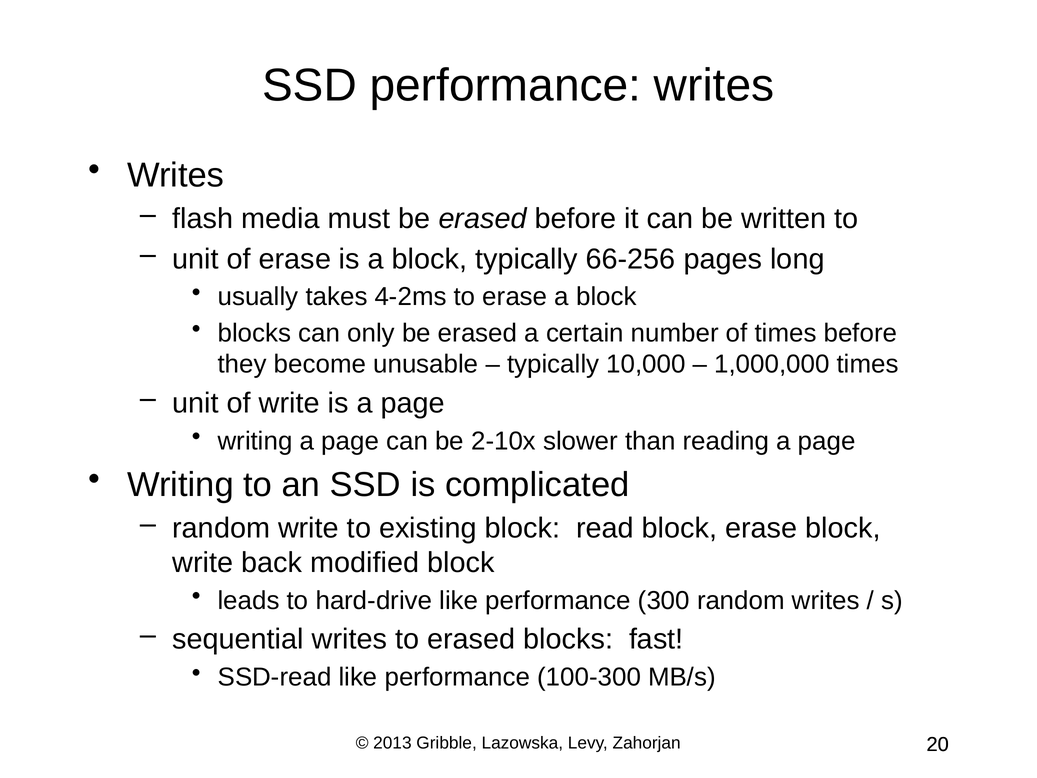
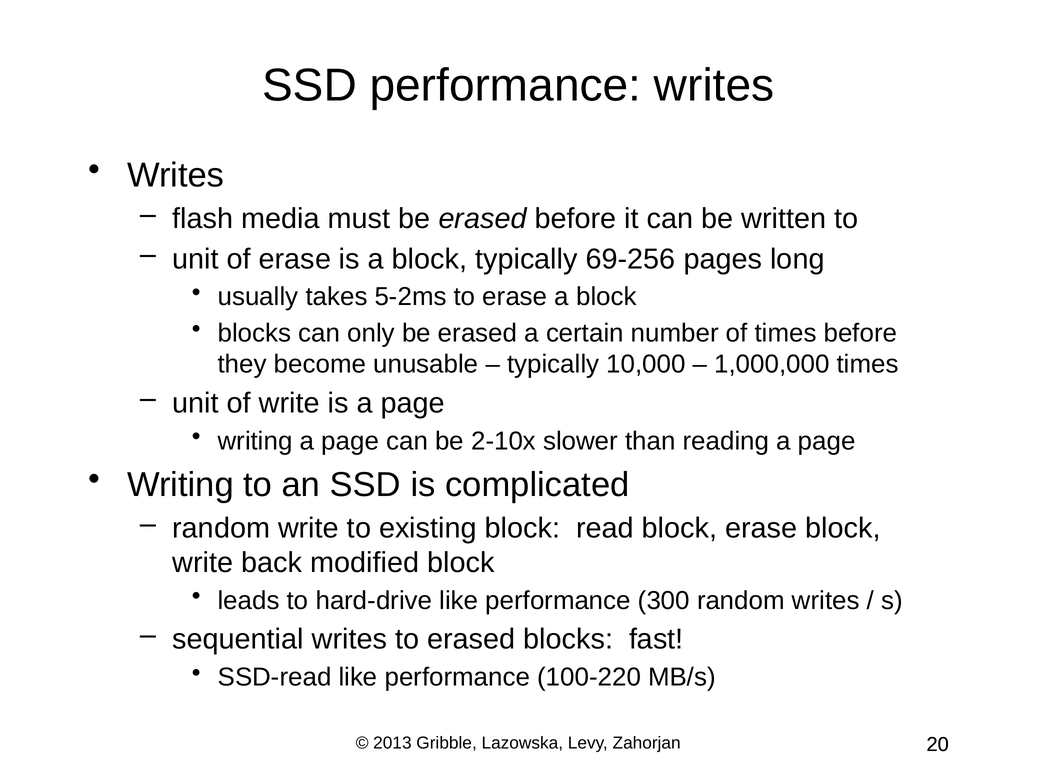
66-256: 66-256 -> 69-256
4-2ms: 4-2ms -> 5-2ms
100-300: 100-300 -> 100-220
